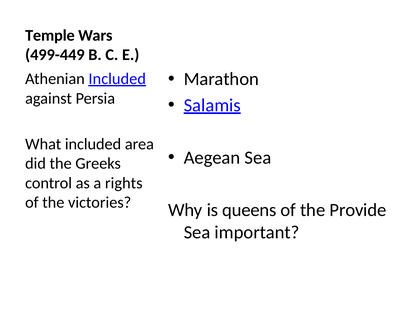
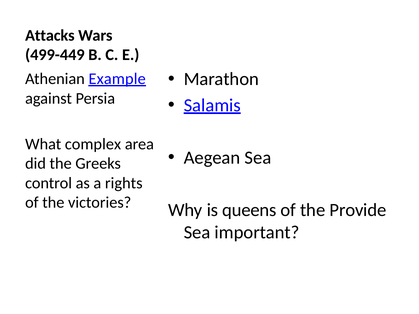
Temple: Temple -> Attacks
Athenian Included: Included -> Example
What included: included -> complex
